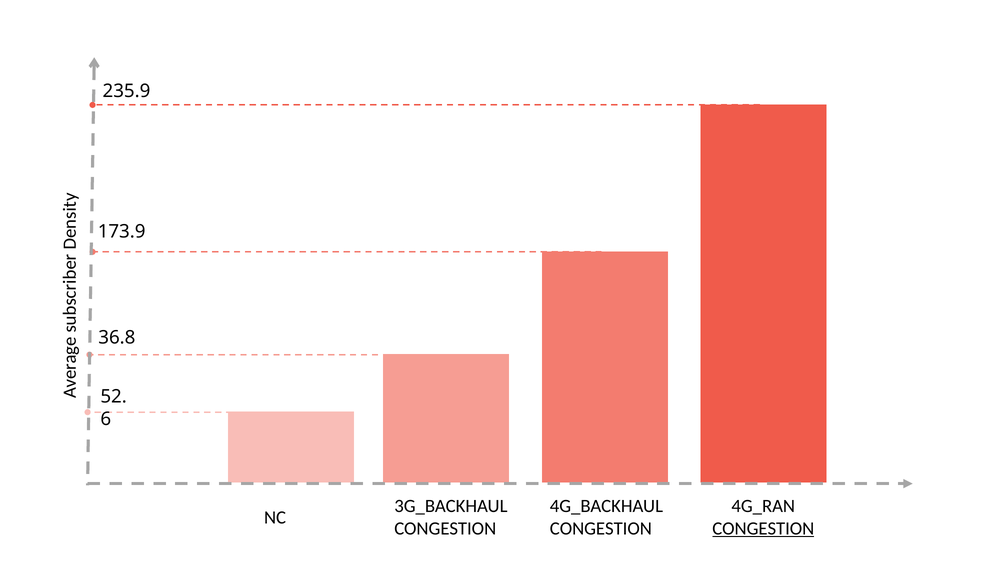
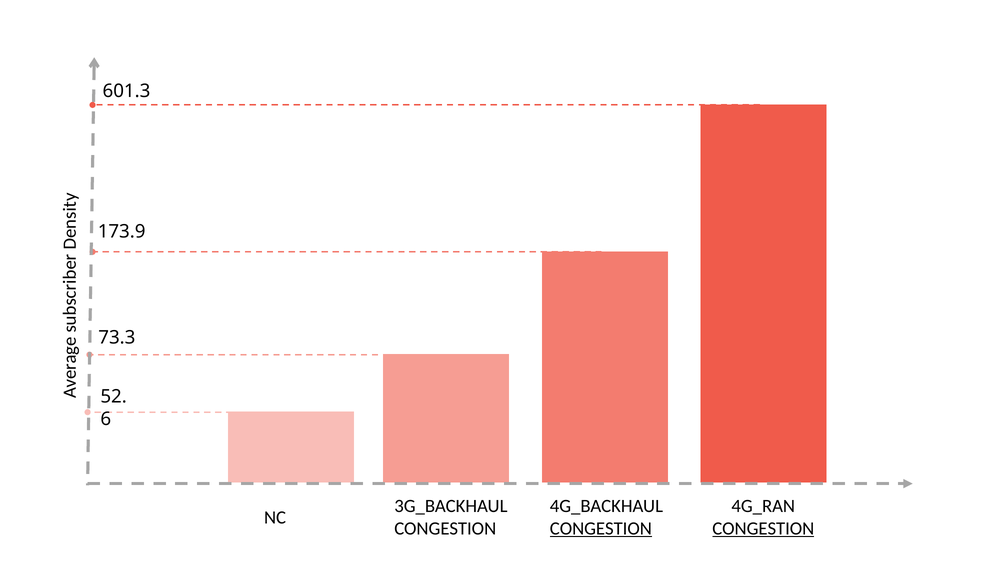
235.9: 235.9 -> 601.3
36.8: 36.8 -> 73.3
CONGESTION at (601, 529) underline: none -> present
